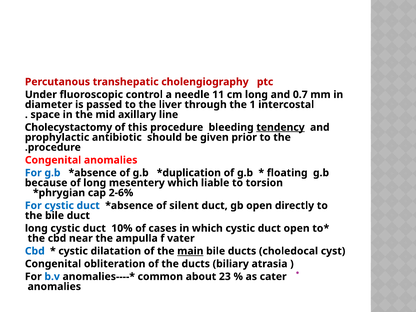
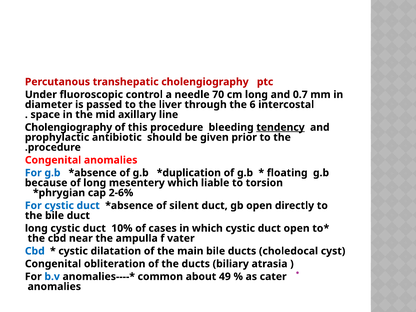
11: 11 -> 70
1: 1 -> 6
Cholecystactomy at (68, 127): Cholecystactomy -> Cholengiography
main underline: present -> none
23: 23 -> 49
